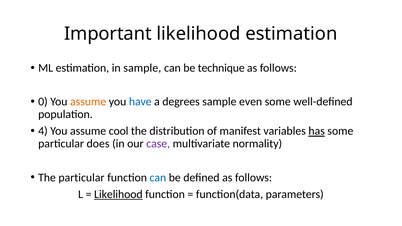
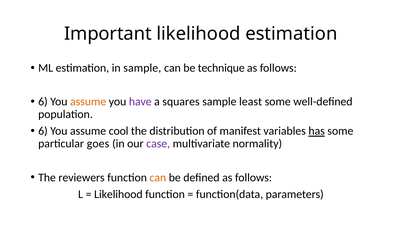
0 at (43, 102): 0 -> 6
have colour: blue -> purple
degrees: degrees -> squares
even: even -> least
4 at (43, 131): 4 -> 6
does: does -> goes
The particular: particular -> reviewers
can at (158, 178) colour: blue -> orange
Likelihood at (118, 194) underline: present -> none
